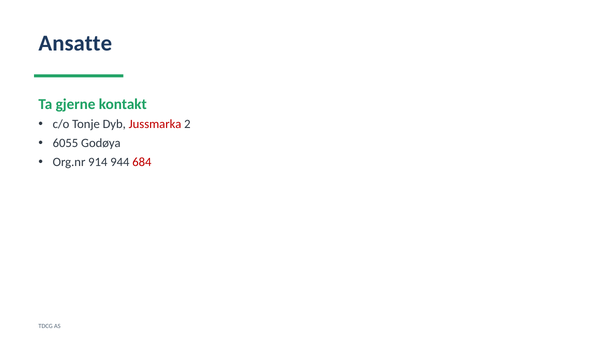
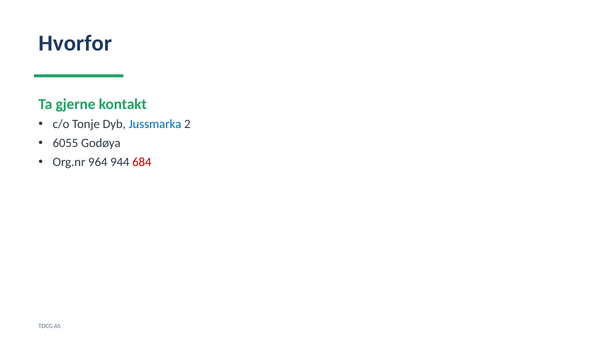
Ansatte: Ansatte -> Hvorfor
Jussmarka colour: red -> blue
914: 914 -> 964
